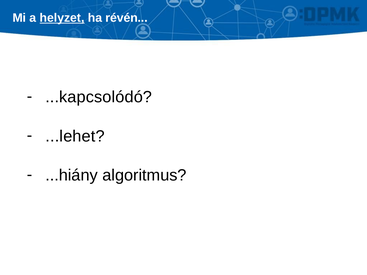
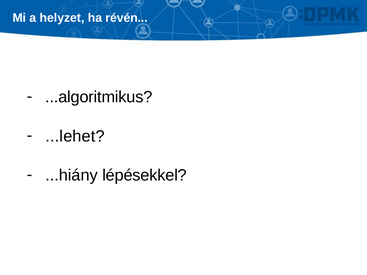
helyzet underline: present -> none
...kapcsolódó: ...kapcsolódó -> ...algoritmikus
algoritmus: algoritmus -> lépésekkel
